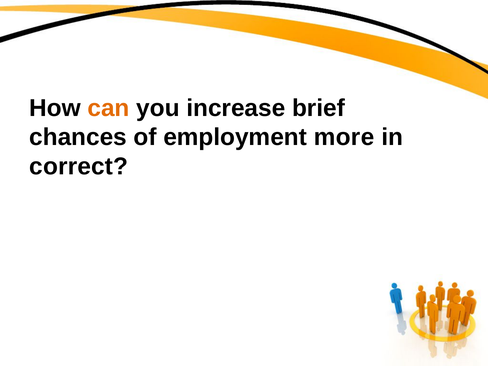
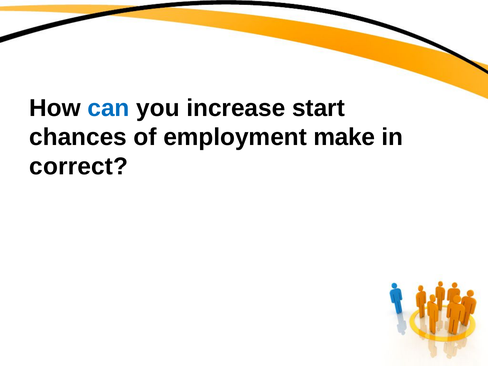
can colour: orange -> blue
brief: brief -> start
more: more -> make
